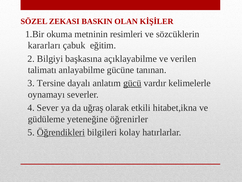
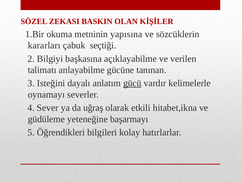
resimleri: resimleri -> yapısına
eğitim: eğitim -> seçtiği
Tersine: Tersine -> Isteğini
öğrenirler: öğrenirler -> başarmayı
Öğrendikleri underline: present -> none
